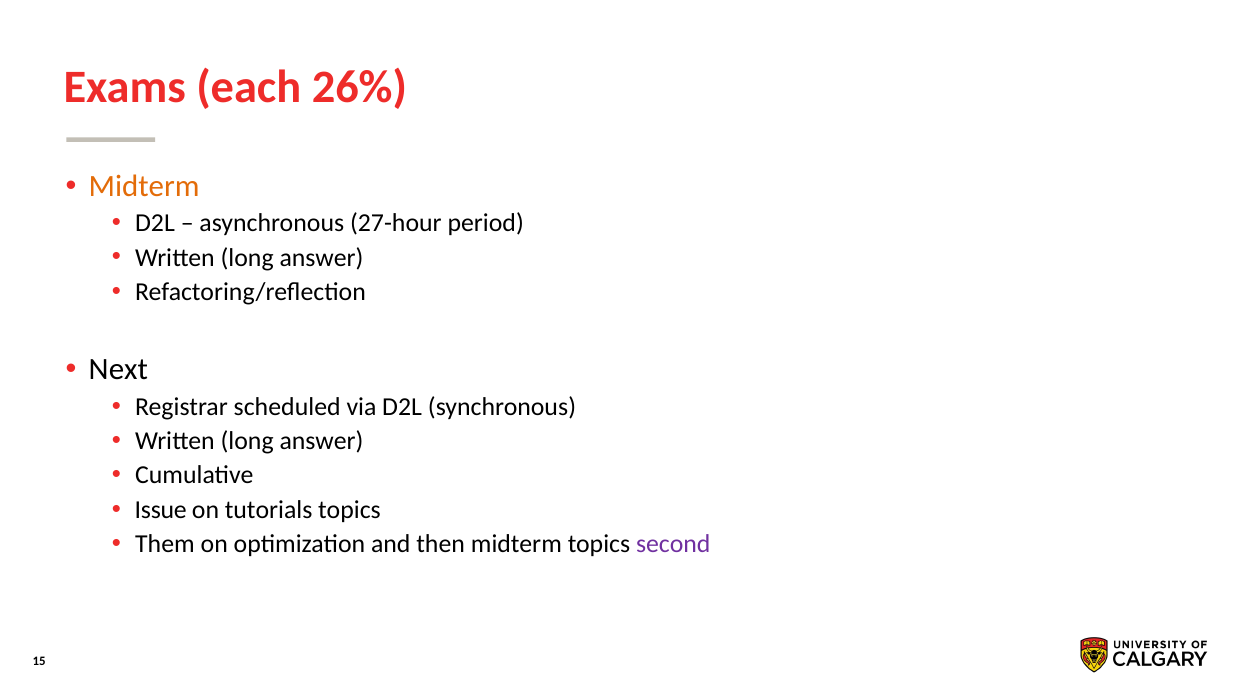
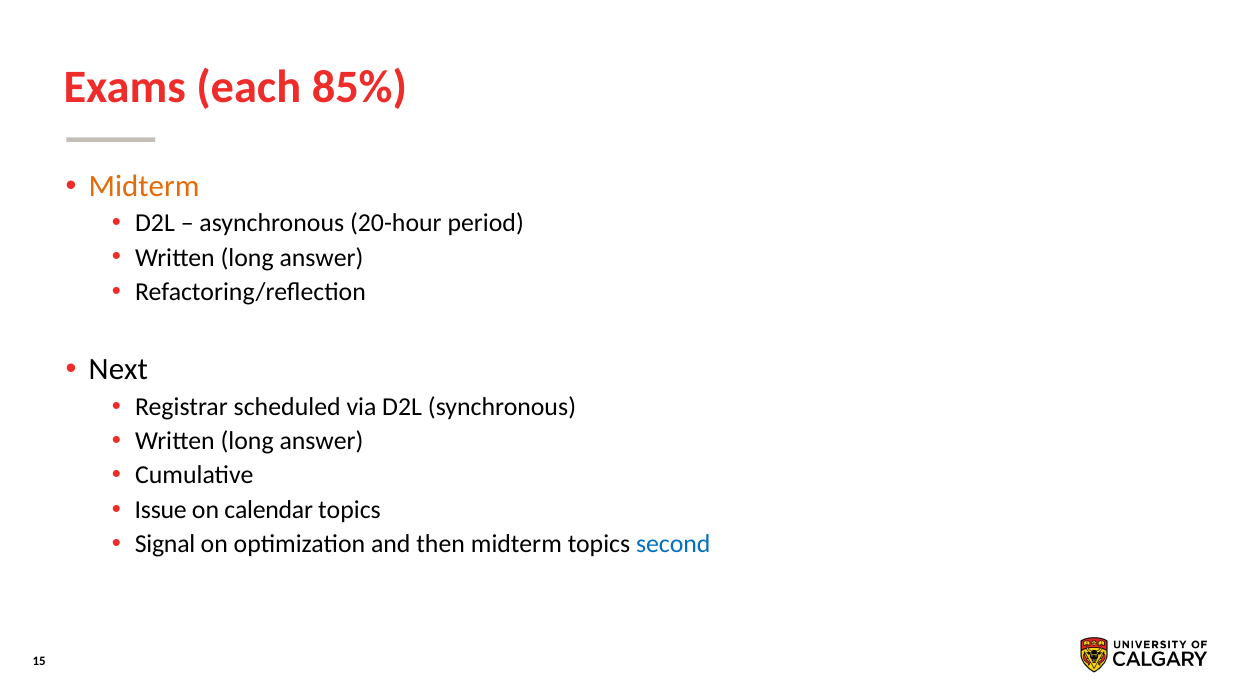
26%: 26% -> 85%
27-hour: 27-hour -> 20-hour
tutorials: tutorials -> calendar
Them: Them -> Signal
second colour: purple -> blue
